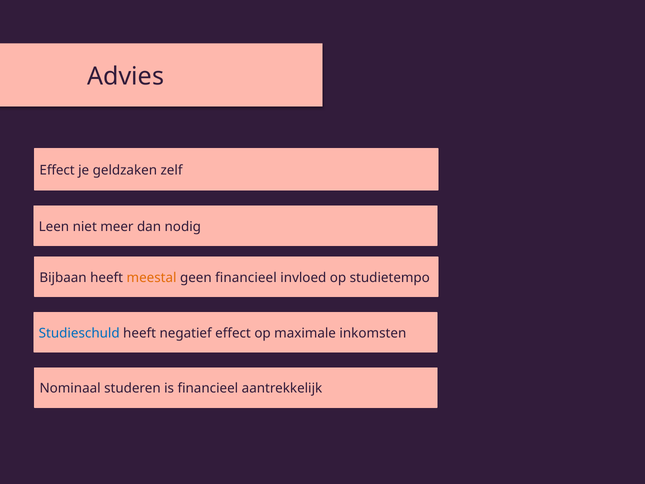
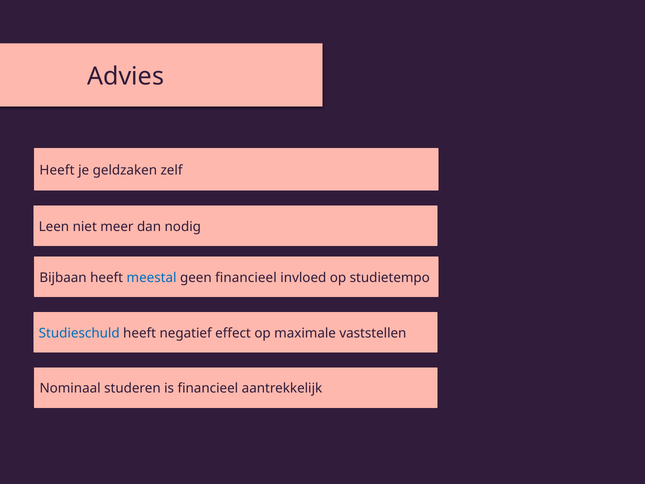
Effect at (57, 170): Effect -> Heeft
meestal colour: orange -> blue
inkomsten: inkomsten -> vaststellen
